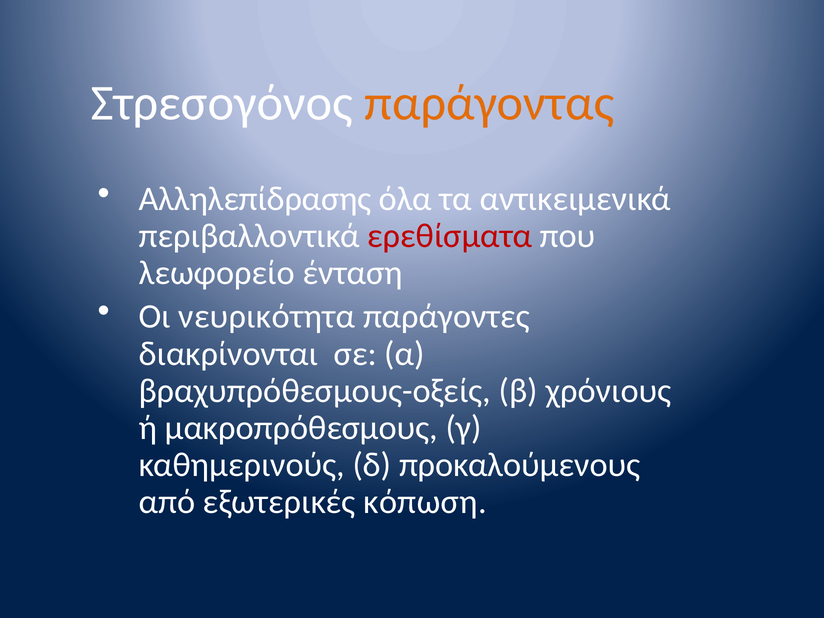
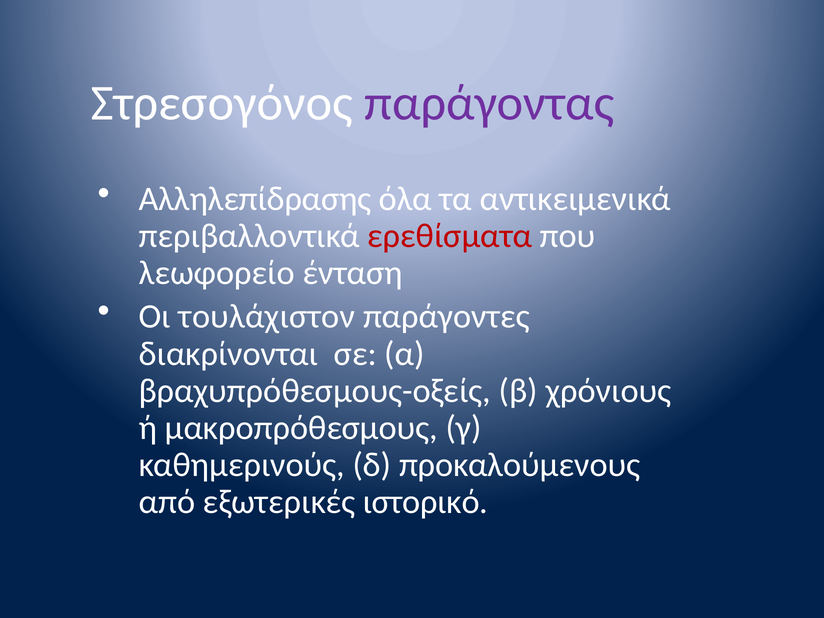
παράγοντας colour: orange -> purple
νευρικότητα: νευρικότητα -> τουλάχιστον
κόπωση: κόπωση -> ιστορικό
